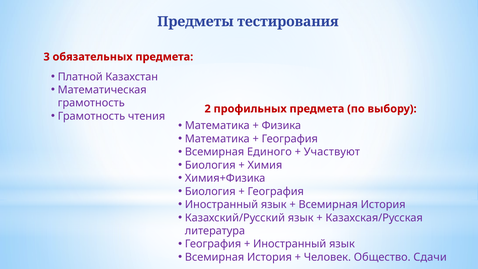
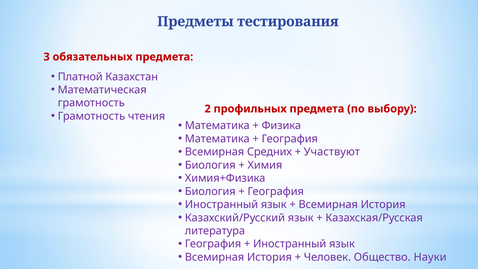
Единого: Единого -> Средних
Сдачи: Сдачи -> Науки
